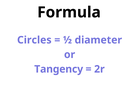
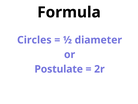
Tangency: Tangency -> Postulate
